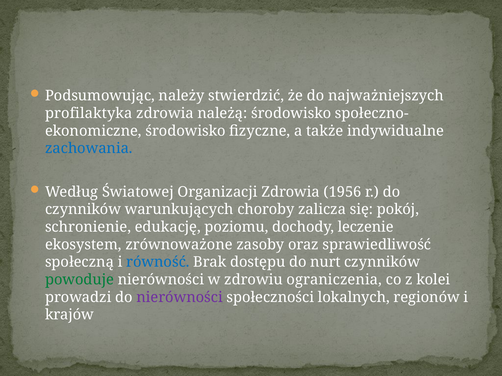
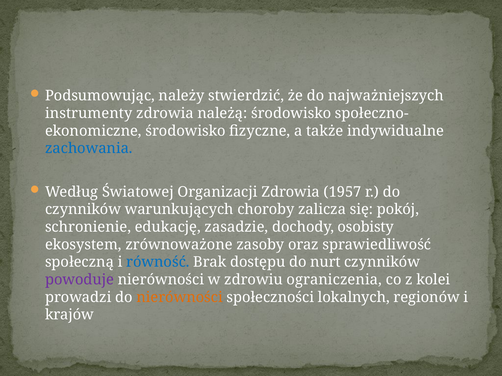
profilaktyka: profilaktyka -> instrumenty
1956: 1956 -> 1957
poziomu: poziomu -> zasadzie
leczenie: leczenie -> osobisty
powoduje colour: green -> purple
nierówności at (180, 298) colour: purple -> orange
